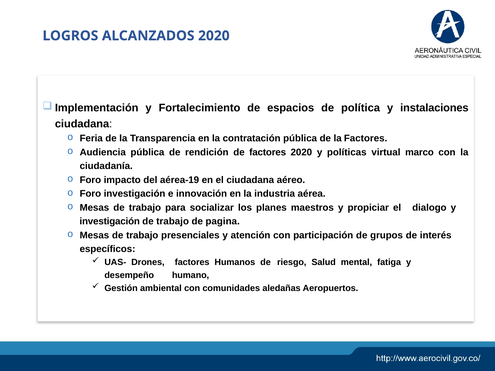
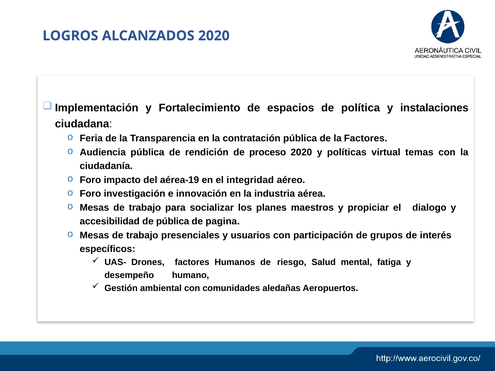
de factores: factores -> proceso
marco: marco -> temas
el ciudadana: ciudadana -> integridad
investigación at (110, 222): investigación -> accesibilidad
trabajo at (173, 222): trabajo -> pública
atención: atención -> usuarios
